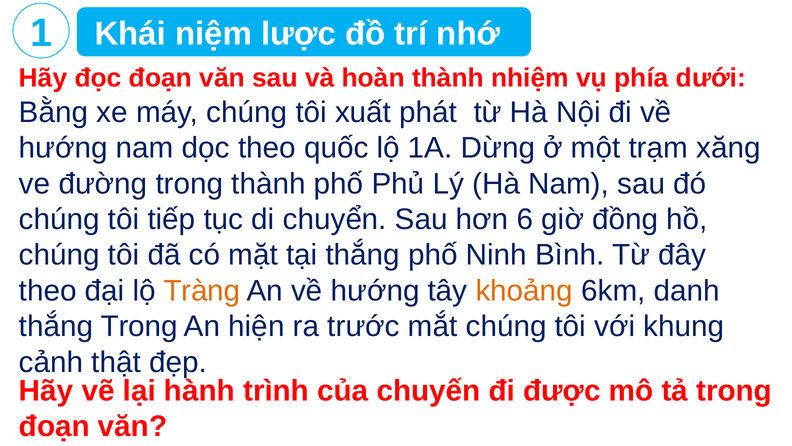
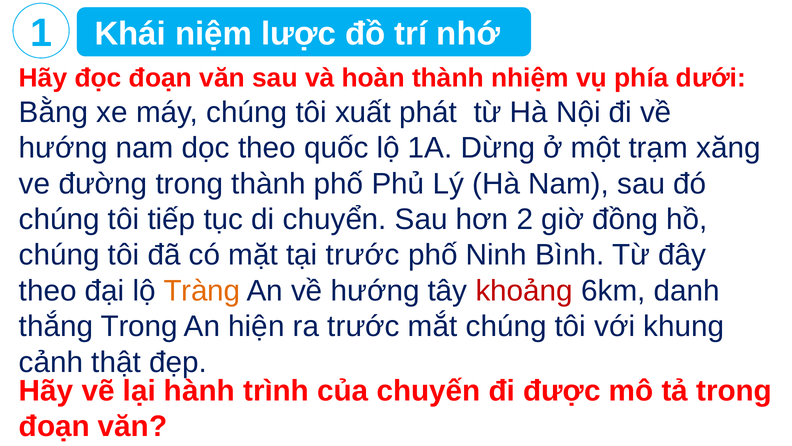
6: 6 -> 2
tại thắng: thắng -> trước
khoảng colour: orange -> red
